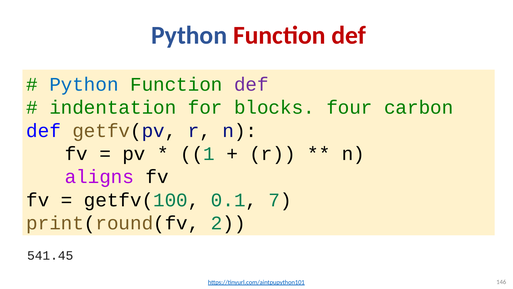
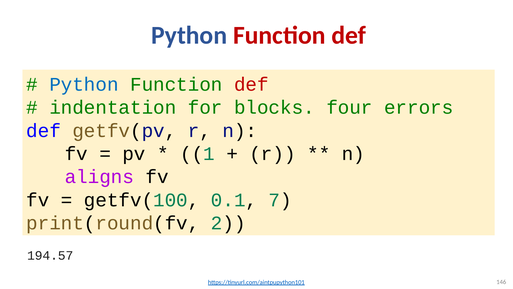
def at (251, 84) colour: purple -> red
carbon: carbon -> errors
541.45: 541.45 -> 194.57
